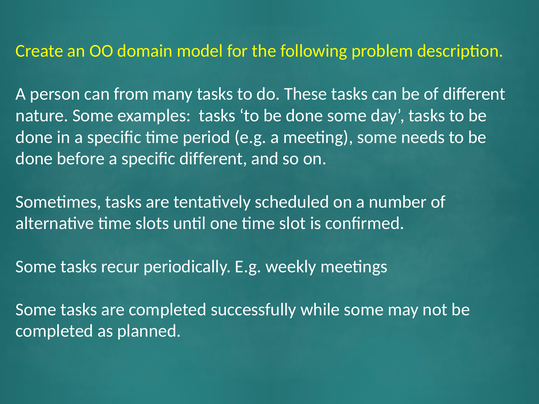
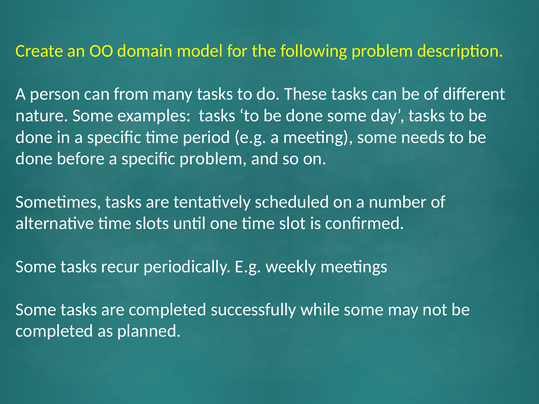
specific different: different -> problem
